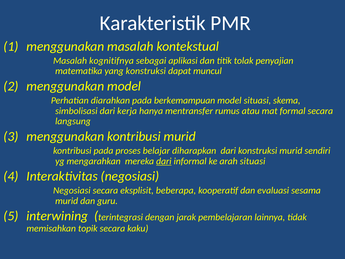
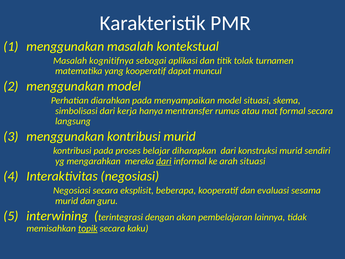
penyajian: penyajian -> turnamen
yang konstruksi: konstruksi -> kooperatif
berkemampuan: berkemampuan -> menyampaikan
jarak: jarak -> akan
topik underline: none -> present
